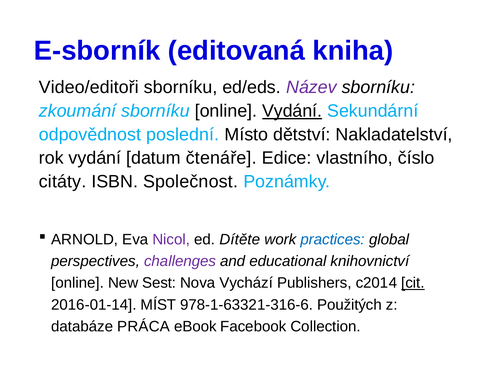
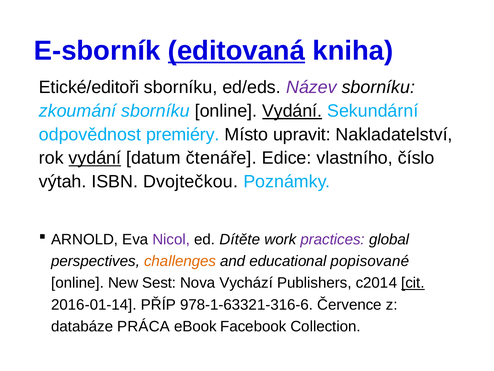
editovaná underline: none -> present
Video/editoři: Video/editoři -> Etické/editoři
poslední: poslední -> premiéry
dětství: dětství -> upravit
vydání at (95, 158) underline: none -> present
citáty: citáty -> výtah
Společnost: Společnost -> Dvojtečkou
practices colour: blue -> purple
challenges colour: purple -> orange
knihovnictví: knihovnictví -> popisované
MÍST: MÍST -> PŘÍP
Použitých: Použitých -> Července
